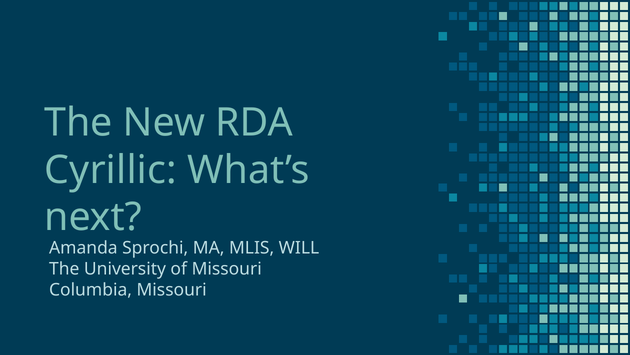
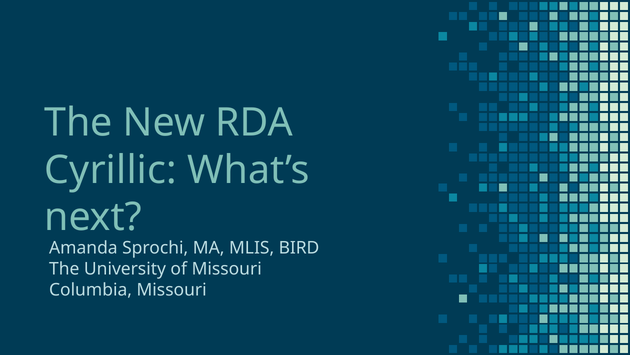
WILL: WILL -> BIRD
